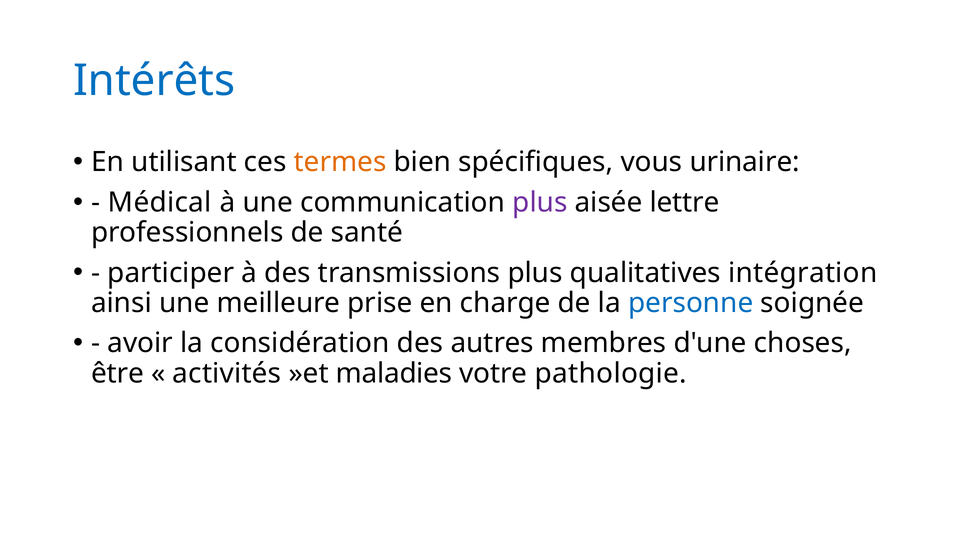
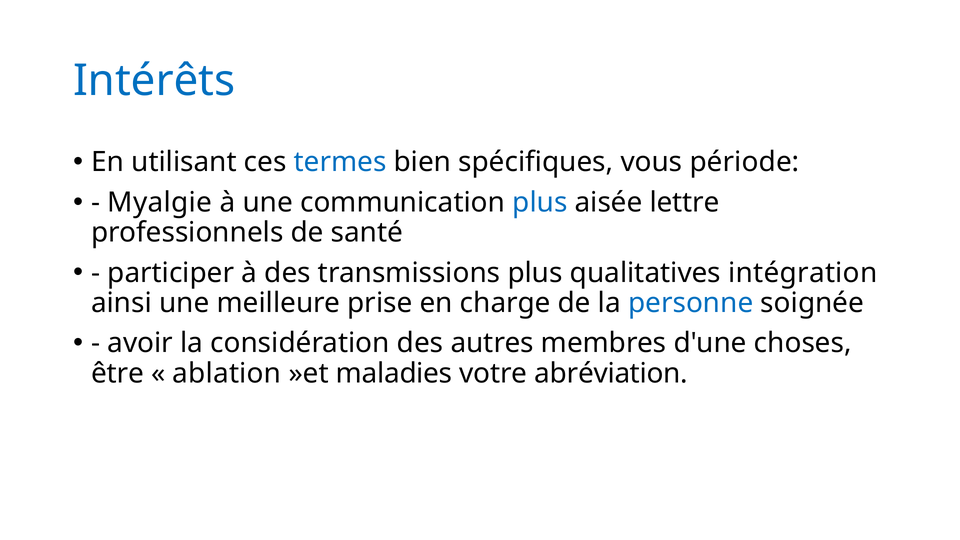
termes colour: orange -> blue
urinaire: urinaire -> période
Médical: Médical -> Myalgie
plus at (540, 202) colour: purple -> blue
activités: activités -> ablation
pathologie: pathologie -> abréviation
